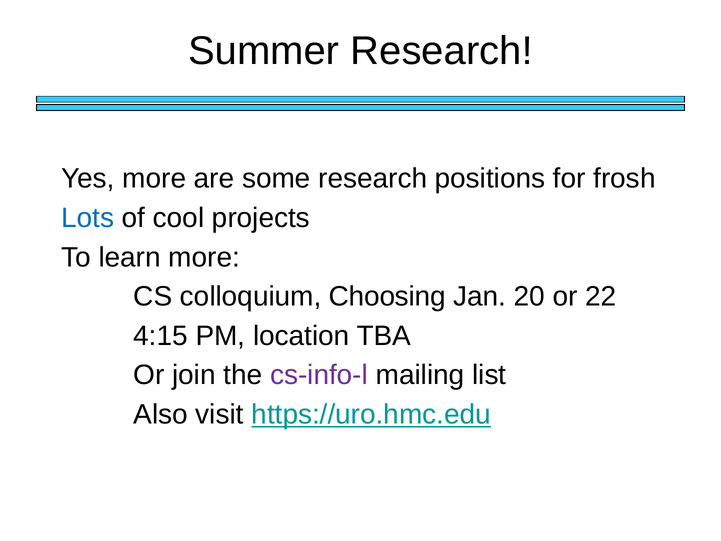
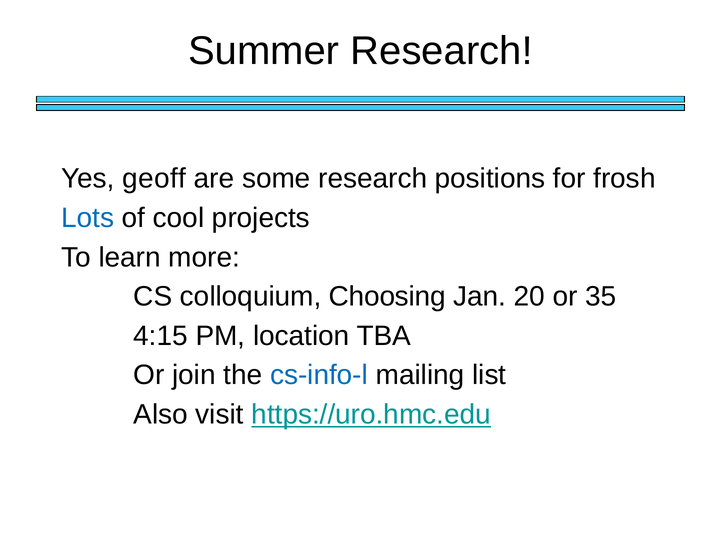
Yes more: more -> geoff
22: 22 -> 35
cs-info-l colour: purple -> blue
